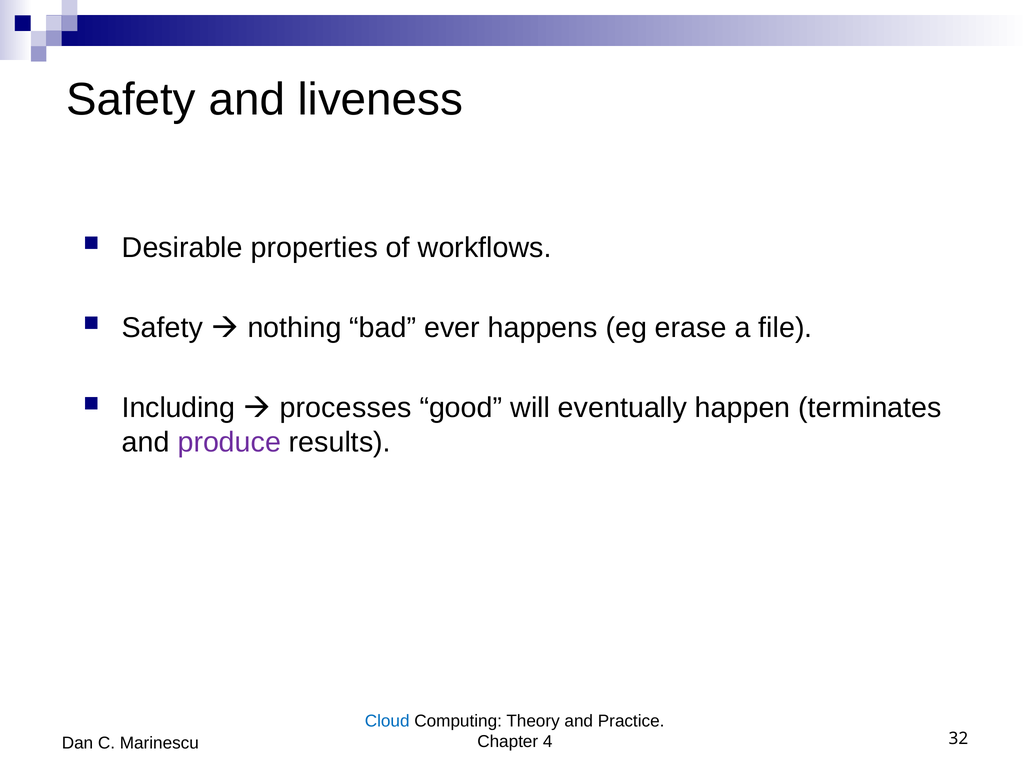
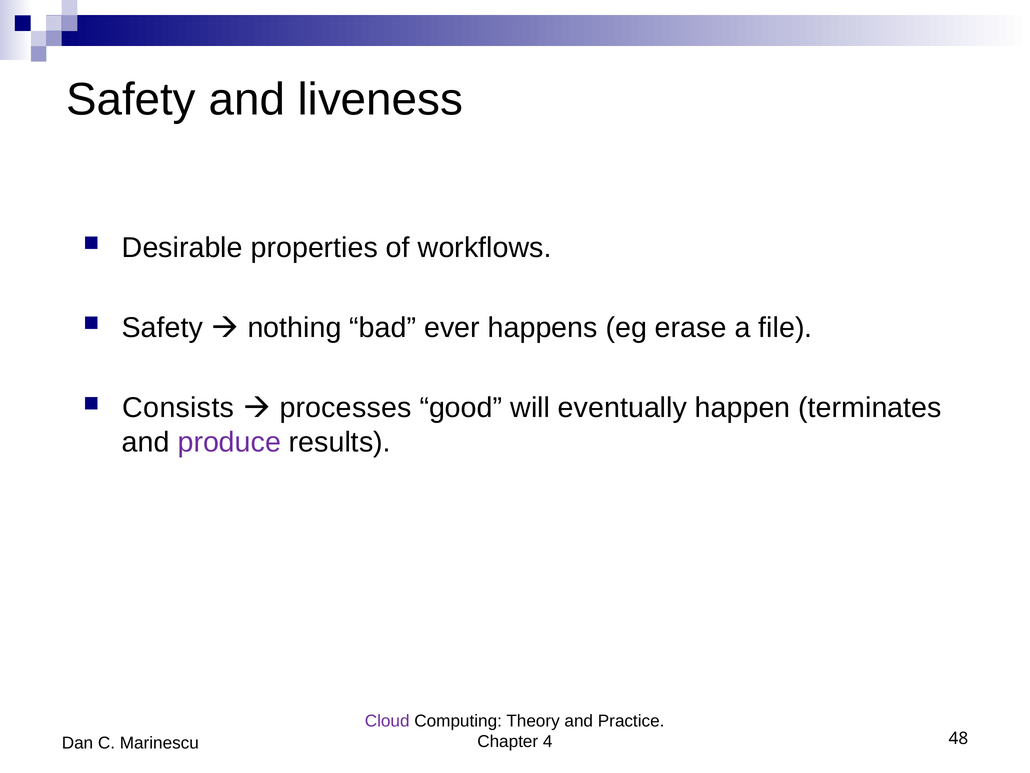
Including: Including -> Consists
Cloud colour: blue -> purple
32: 32 -> 48
